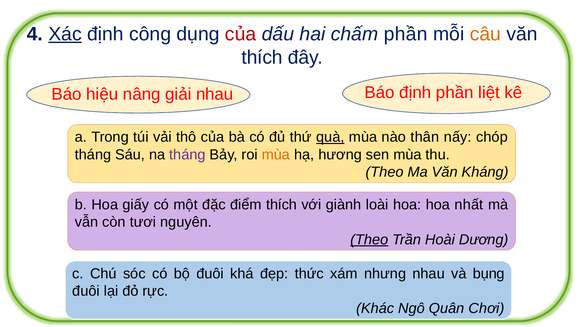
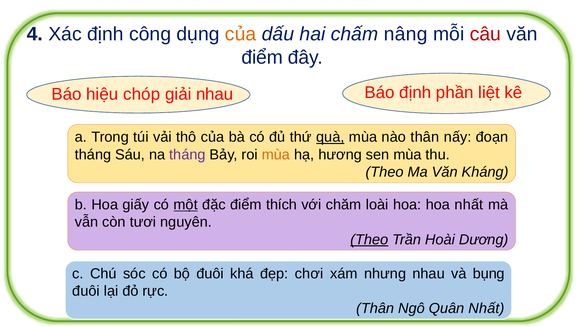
Xác underline: present -> none
của at (241, 34) colour: red -> orange
chấm phần: phần -> nâng
câu colour: orange -> red
thích at (262, 57): thích -> điểm
nâng: nâng -> chóp
chóp: chóp -> đoạn
một underline: none -> present
giành: giành -> chăm
thức: thức -> chơi
Khác at (375, 308): Khác -> Thân
Quân Chơi: Chơi -> Nhất
